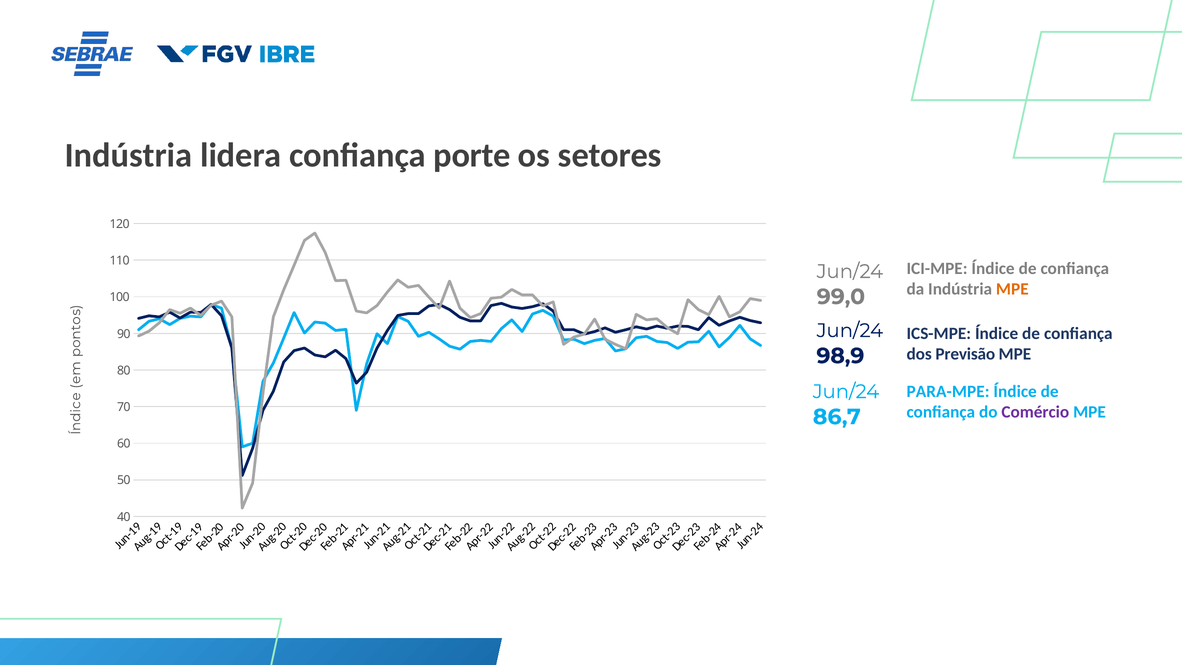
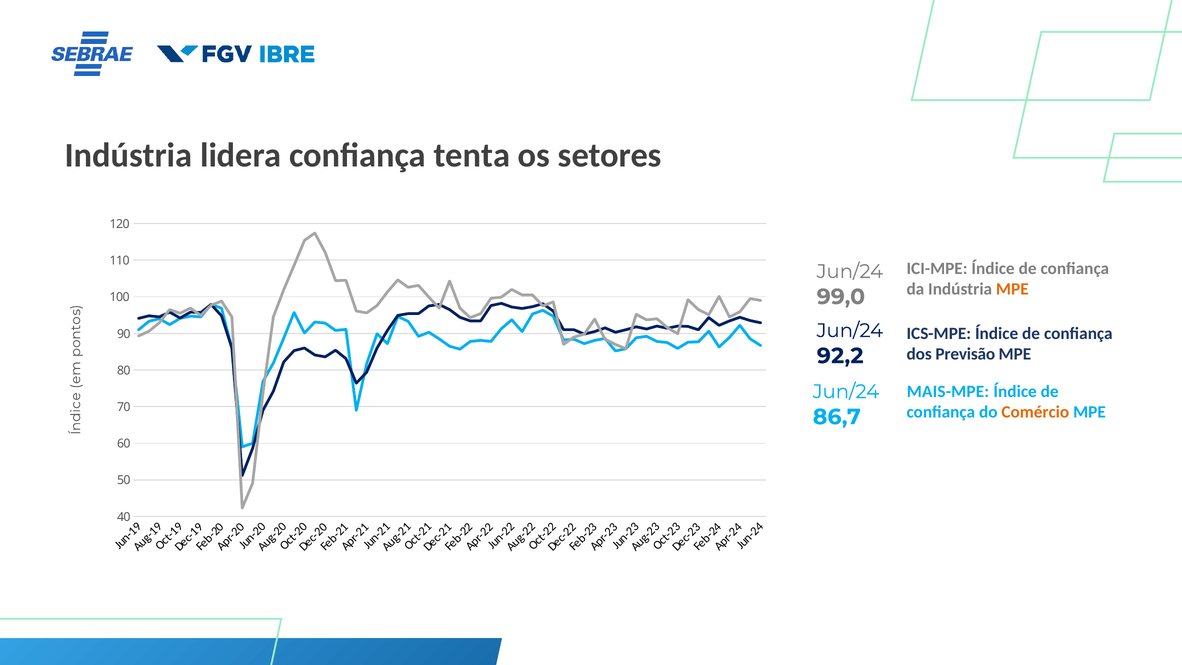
porte: porte -> tenta
98,9: 98,9 -> 92,2
PARA-MPE: PARA-MPE -> MAIS-MPE
Comércio colour: purple -> orange
